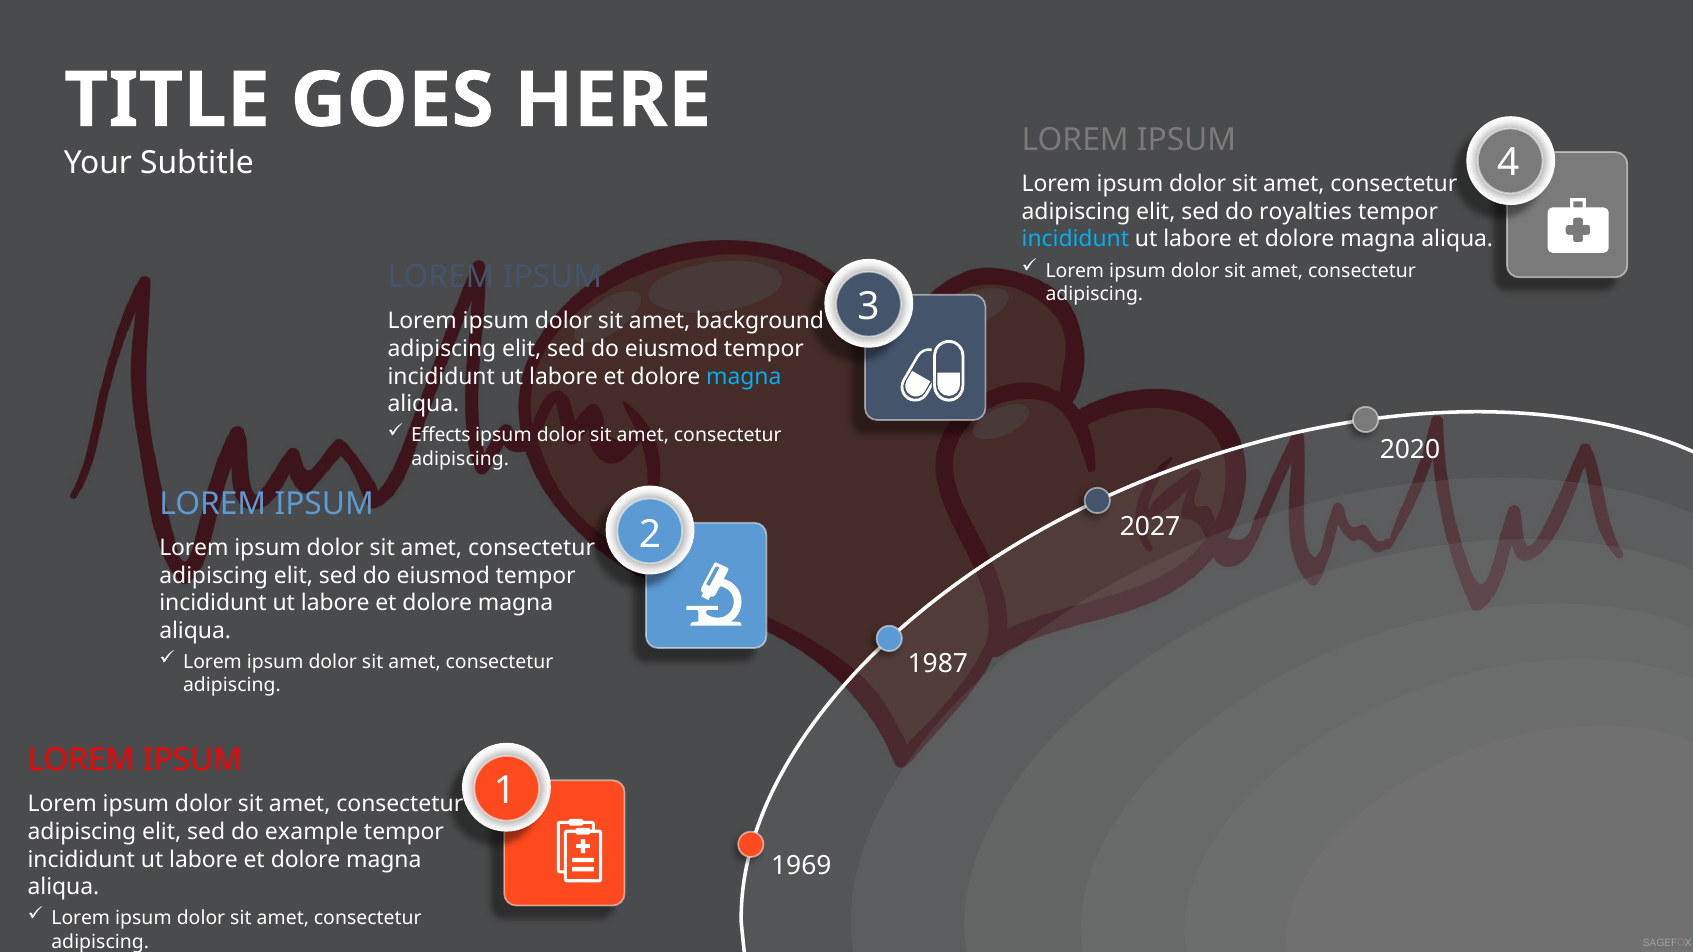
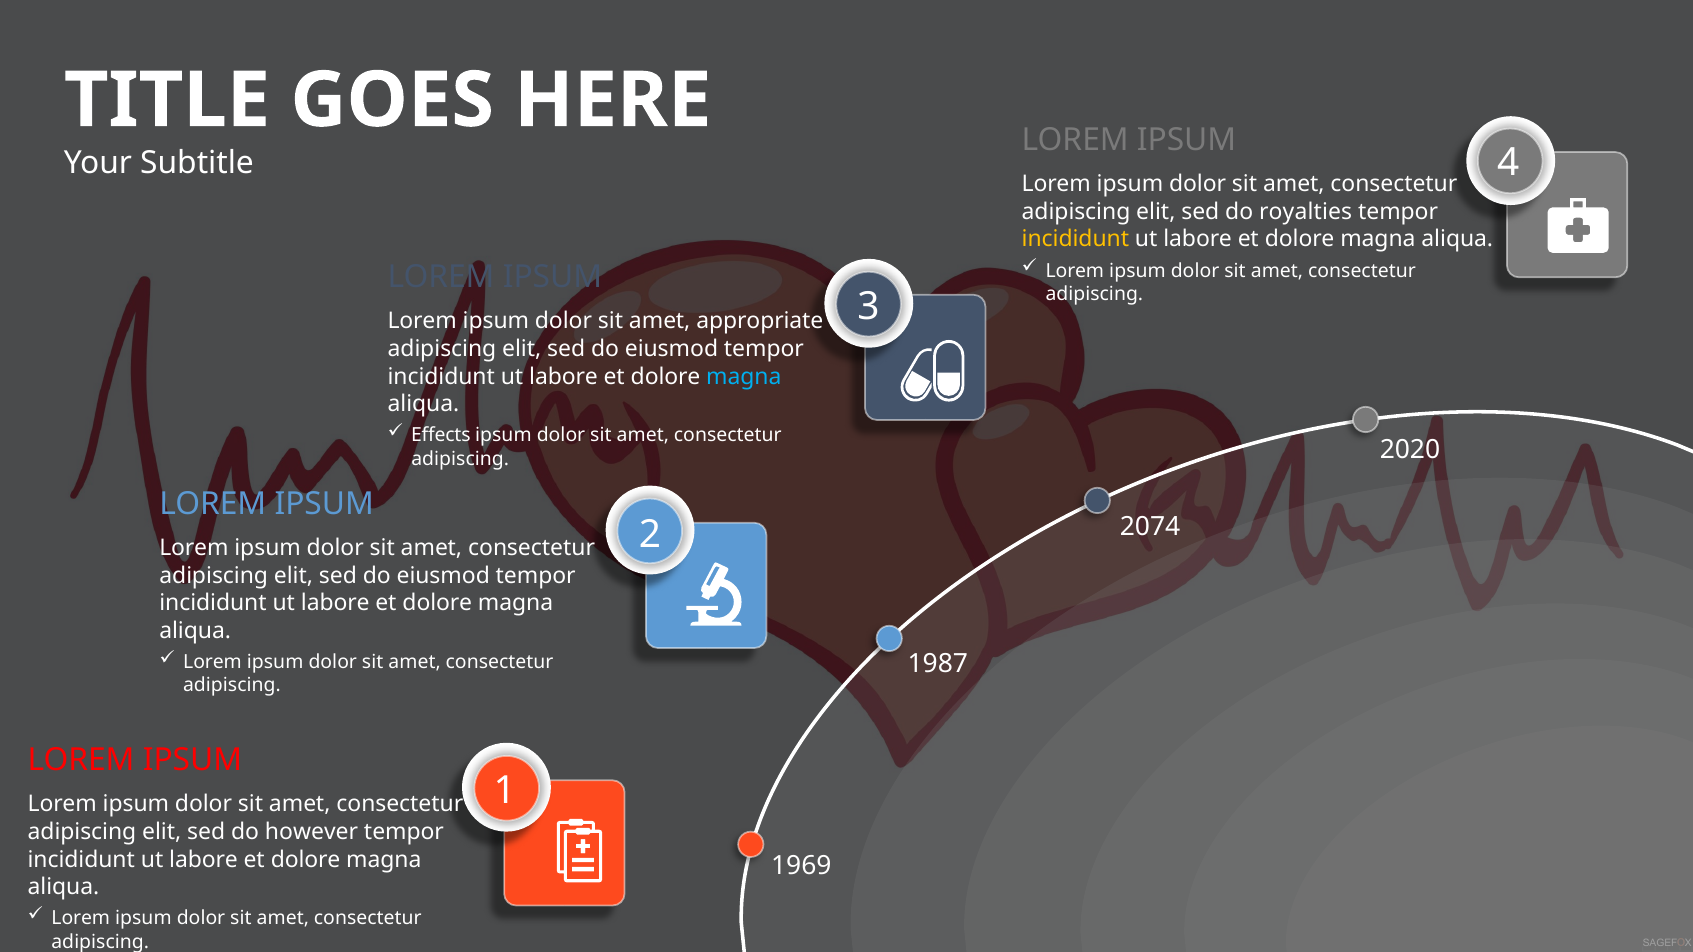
incididunt at (1075, 239) colour: light blue -> yellow
background: background -> appropriate
2027: 2027 -> 2074
example: example -> however
